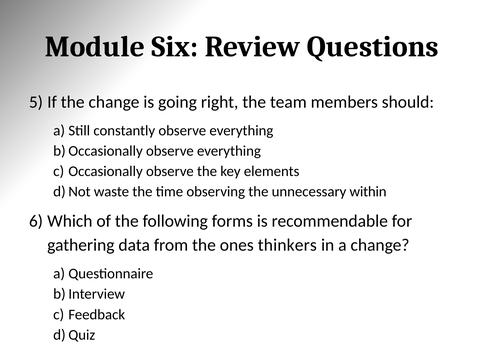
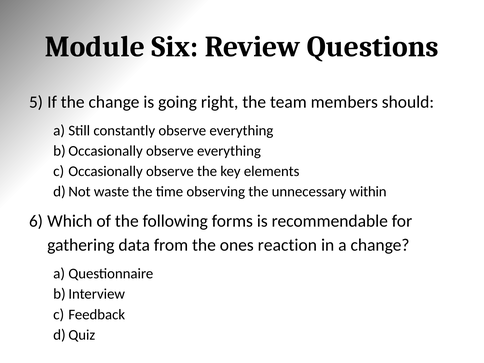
thinkers: thinkers -> reaction
